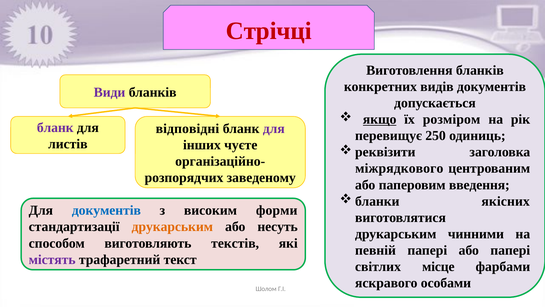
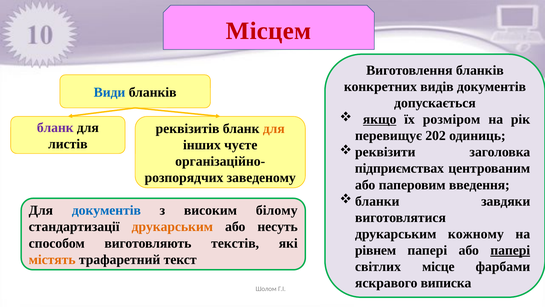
Стрічці: Стрічці -> Місцем
Види colour: purple -> blue
відповідні: відповідні -> реквізитів
для at (274, 128) colour: purple -> orange
250: 250 -> 202
міжрядкового: міжрядкового -> підприємствах
якісних: якісних -> завдяки
форми: форми -> білому
чинними: чинними -> кожному
певній: певній -> рівнем
папері at (510, 250) underline: none -> present
містять colour: purple -> orange
особами: особами -> виписка
